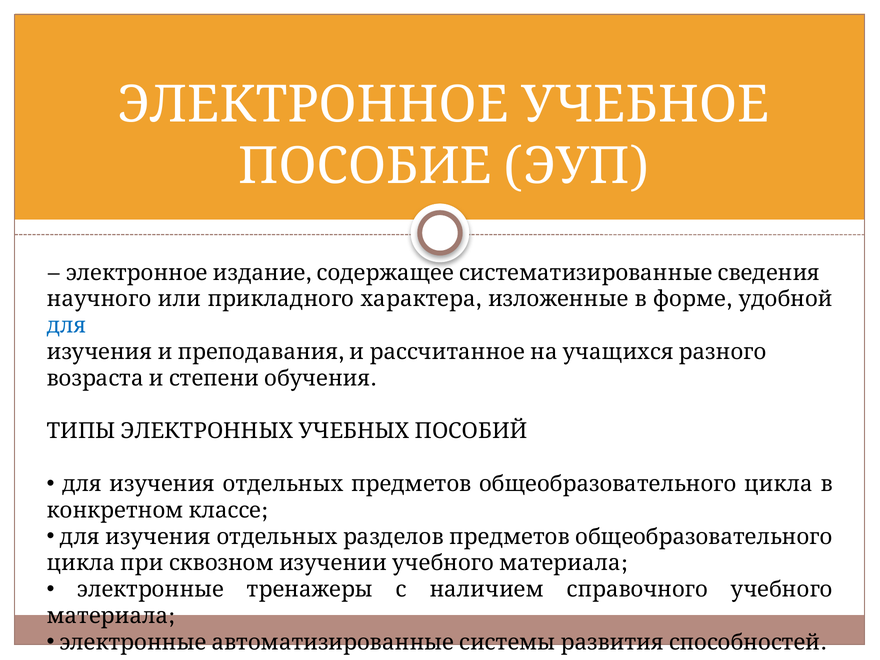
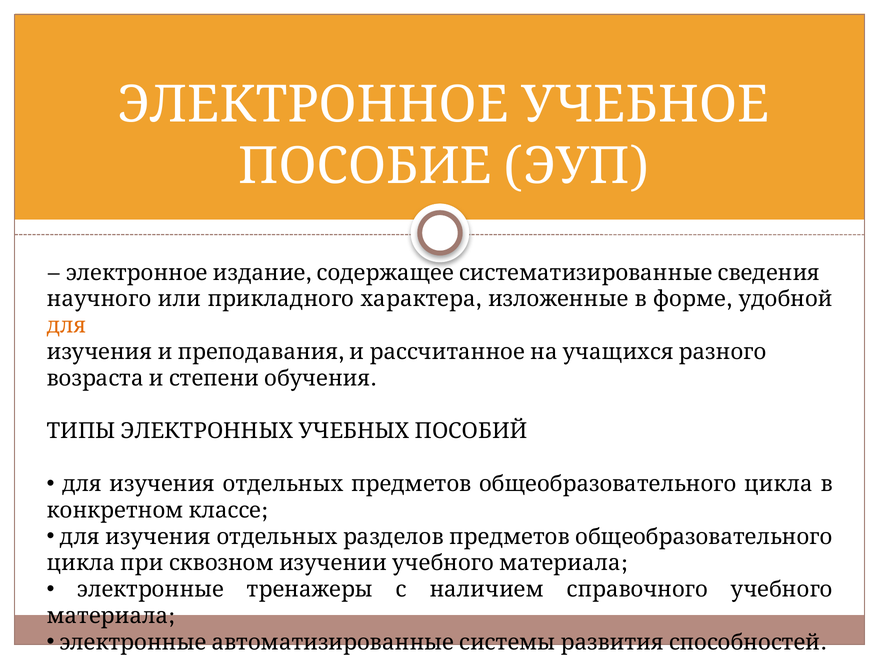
для at (67, 326) colour: blue -> orange
